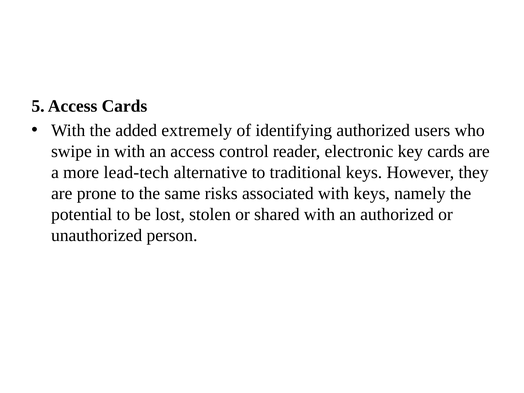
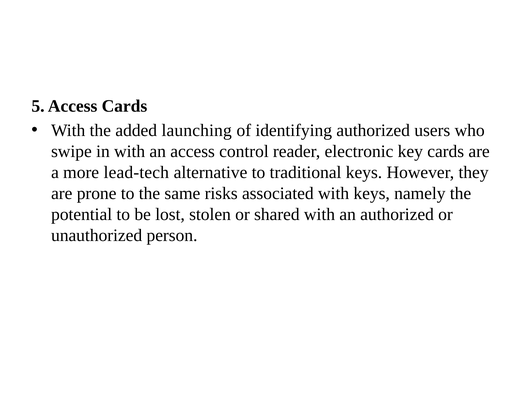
extremely: extremely -> launching
